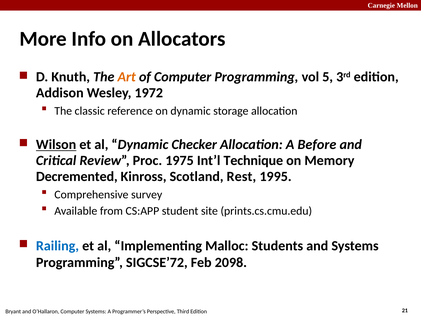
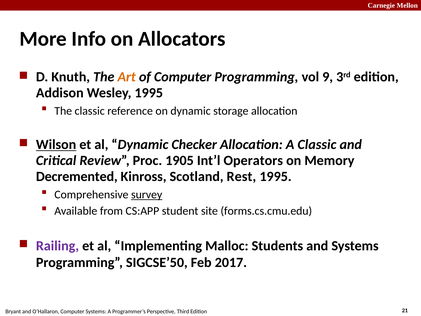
5: 5 -> 9
Wesley 1972: 1972 -> 1995
A Before: Before -> Classic
1975: 1975 -> 1905
Technique: Technique -> Operators
survey underline: none -> present
prints.cs.cmu.edu: prints.cs.cmu.edu -> forms.cs.cmu.edu
Railing colour: blue -> purple
SIGCSE’72: SIGCSE’72 -> SIGCSE’50
2098: 2098 -> 2017
